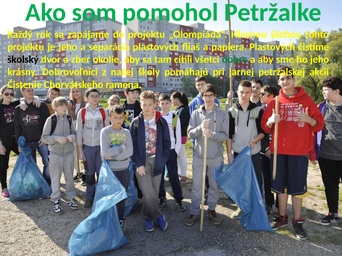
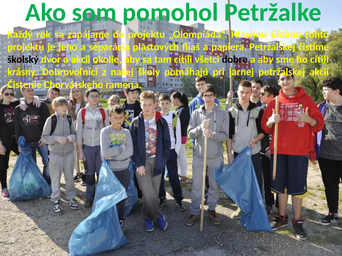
papiera Plastových: Plastových -> Petržalskej
a zber: zber -> akcii
dobre colour: green -> black
ho jeho: jeho -> cítili
